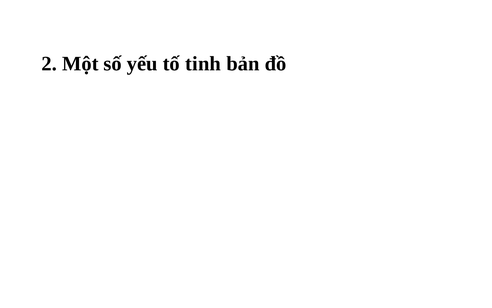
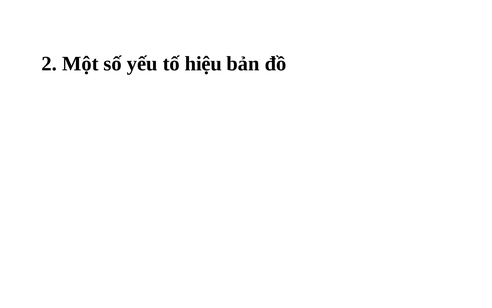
tinh: tinh -> hiệu
